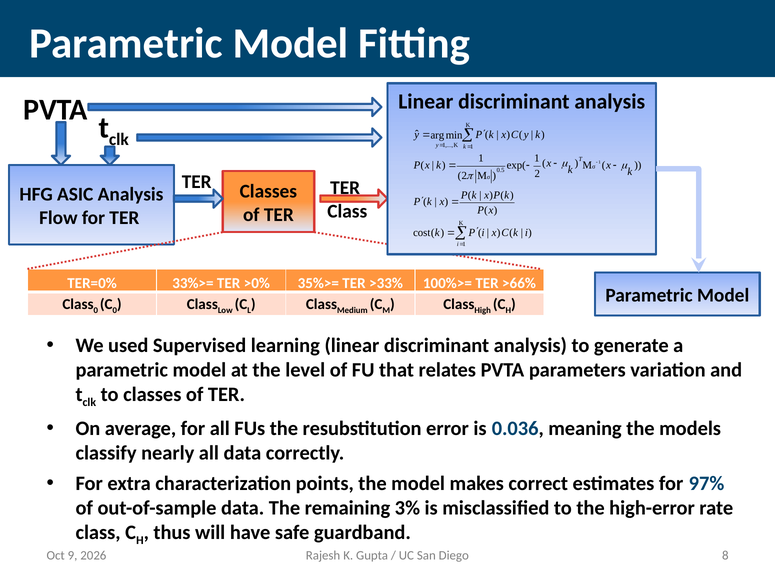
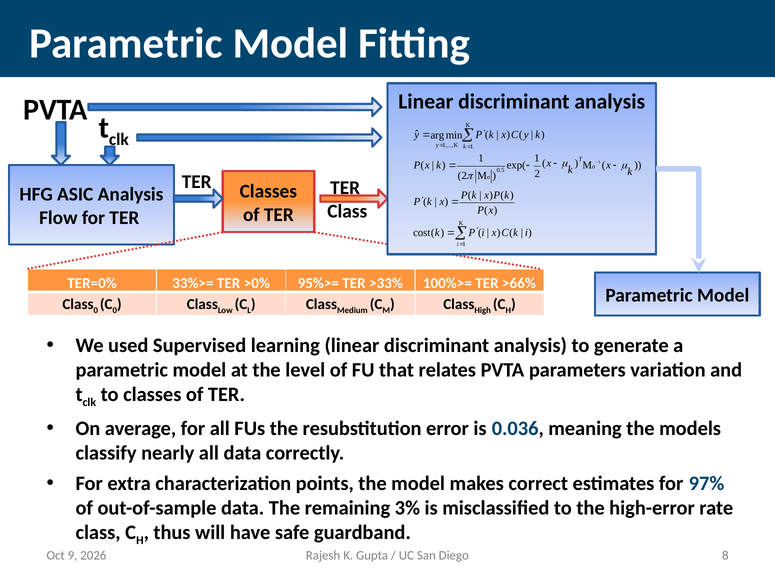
35%>=: 35%>= -> 95%>=
